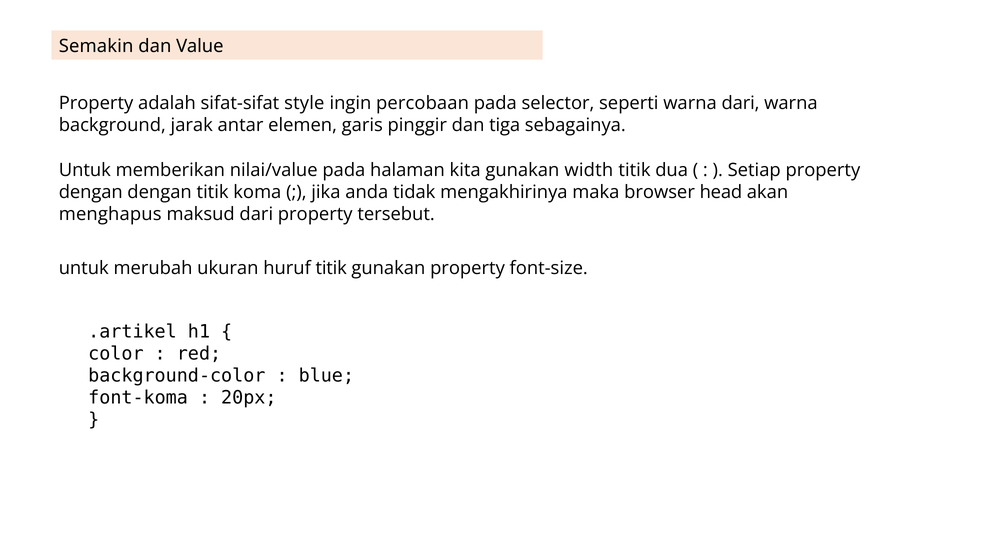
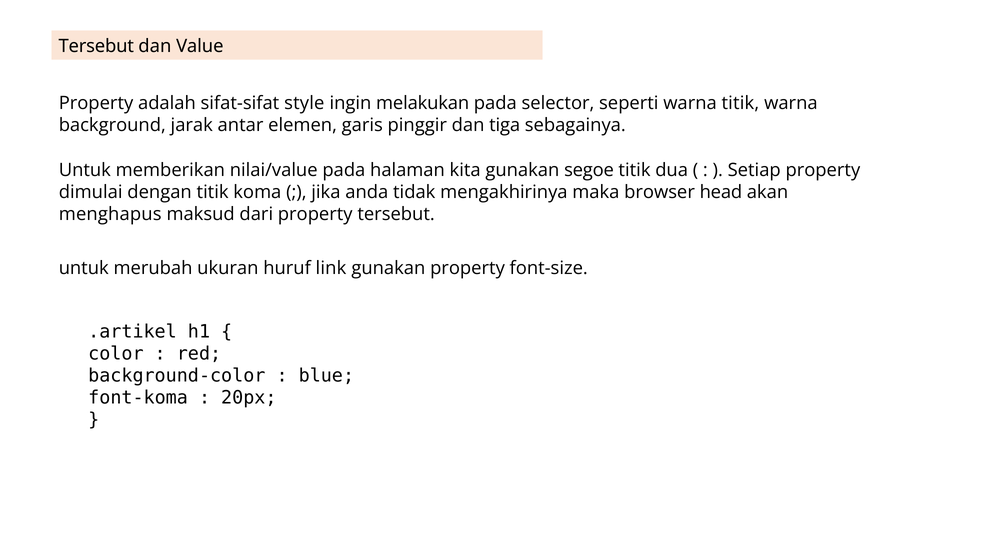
Semakin at (96, 46): Semakin -> Tersebut
percobaan: percobaan -> melakukan
warna dari: dari -> titik
width: width -> segoe
dengan at (91, 192): dengan -> dimulai
huruf titik: titik -> link
